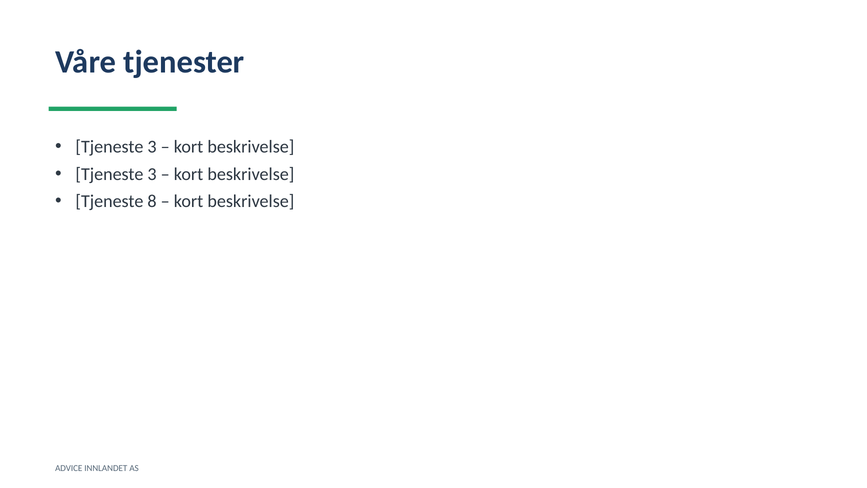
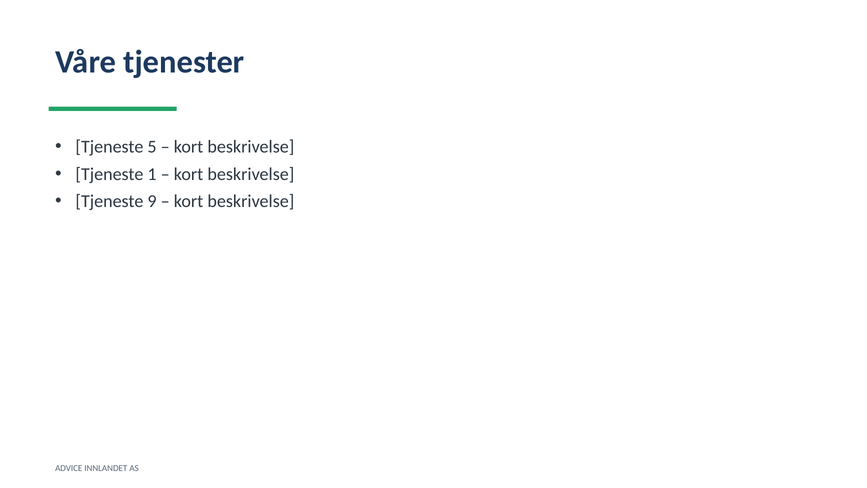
3 at (152, 147): 3 -> 5
3 at (152, 174): 3 -> 1
8: 8 -> 9
